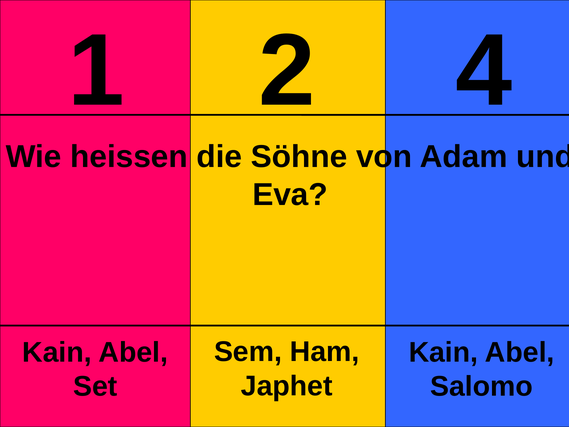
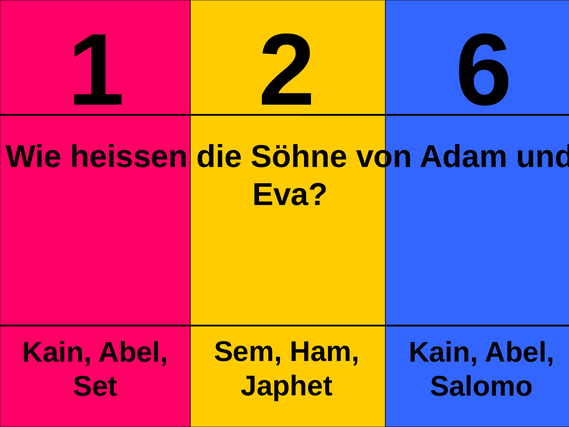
4: 4 -> 6
